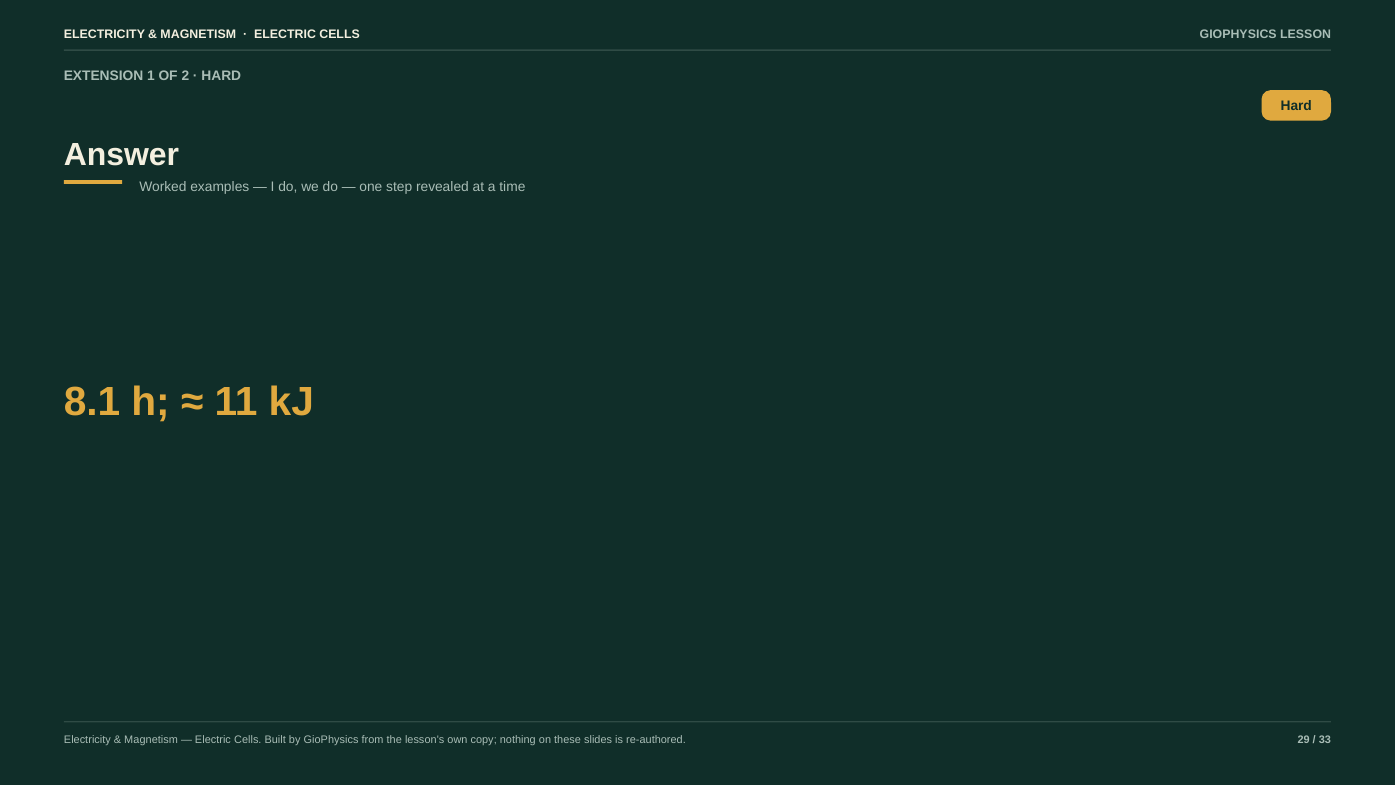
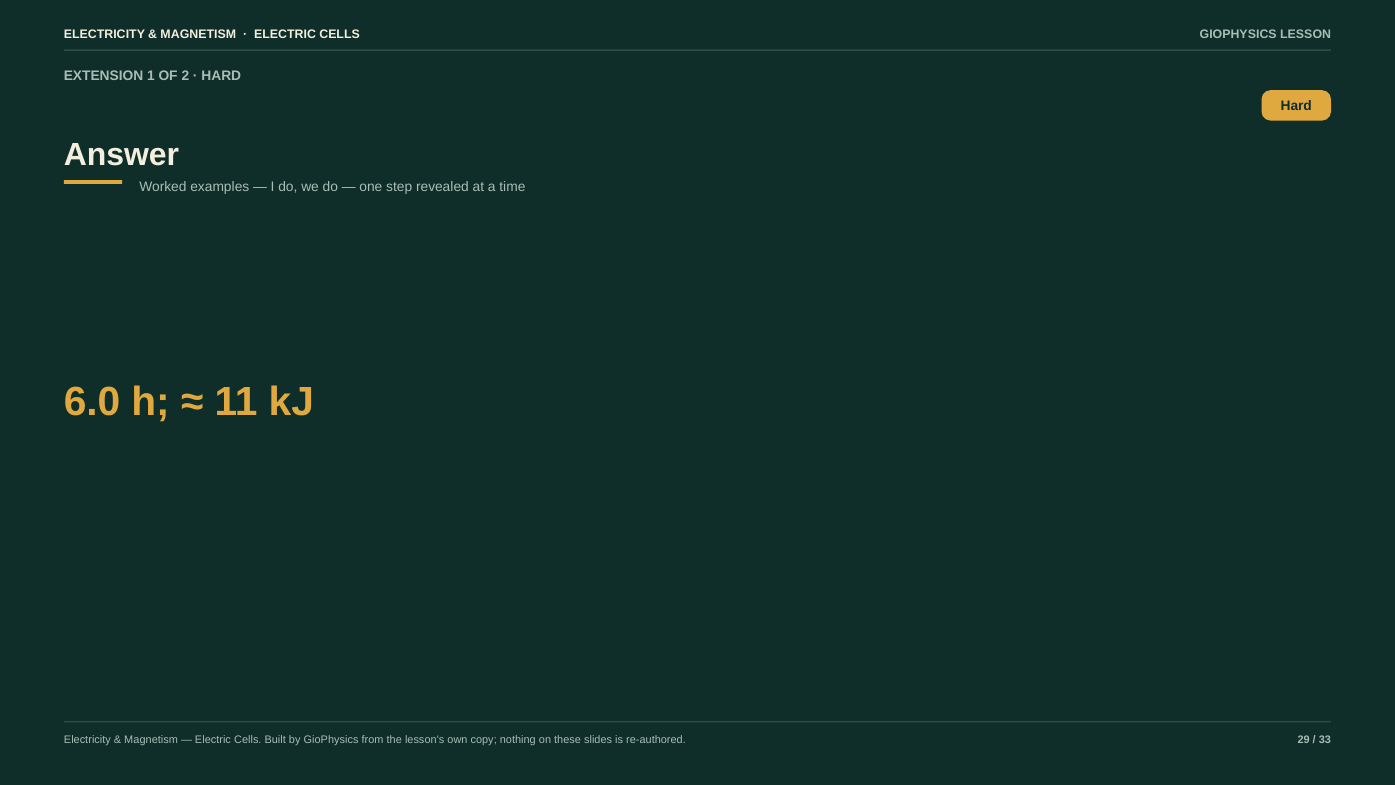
8.1: 8.1 -> 6.0
